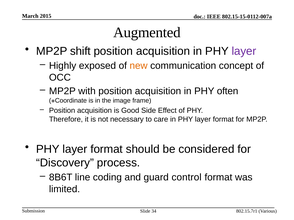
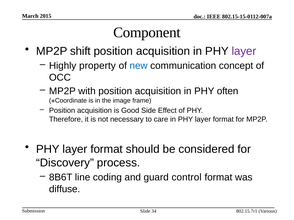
Augmented: Augmented -> Component
exposed: exposed -> property
new colour: orange -> blue
limited: limited -> diffuse
